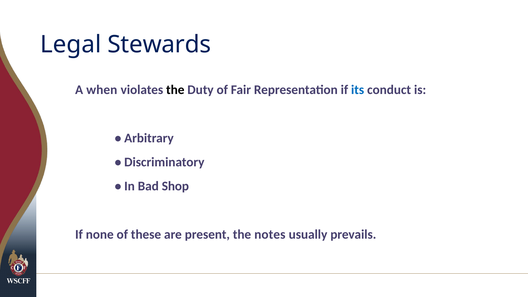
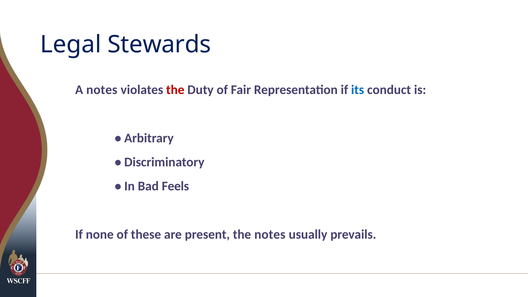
A when: when -> notes
the at (175, 90) colour: black -> red
Shop: Shop -> Feels
